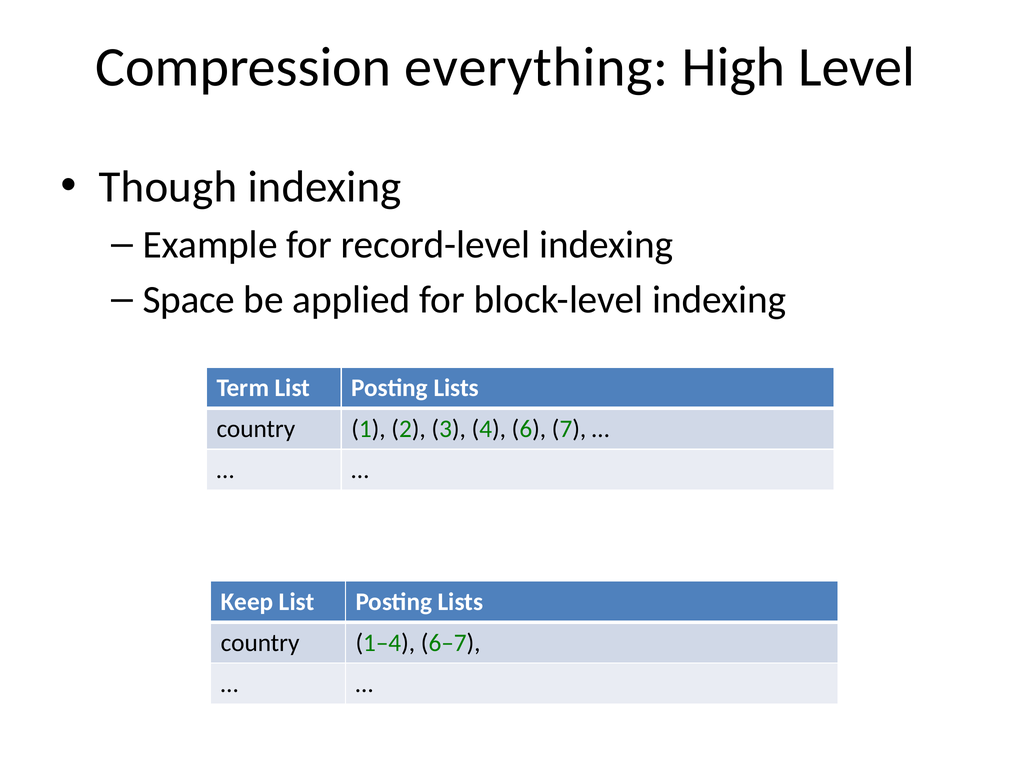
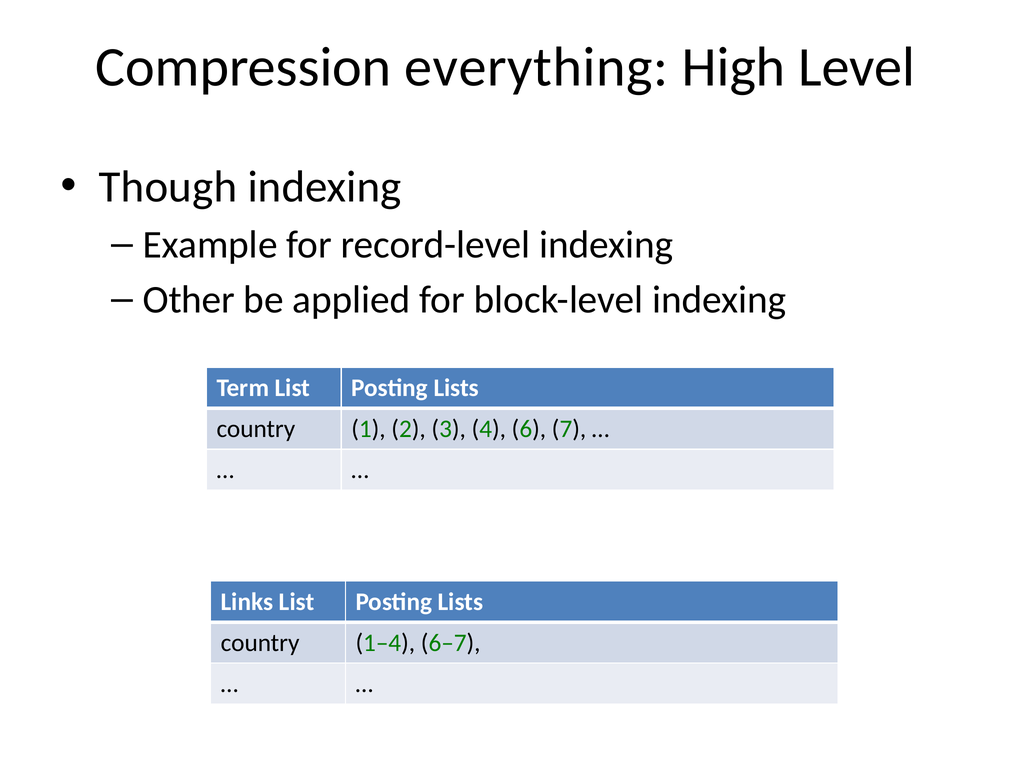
Space: Space -> Other
Keep: Keep -> Links
